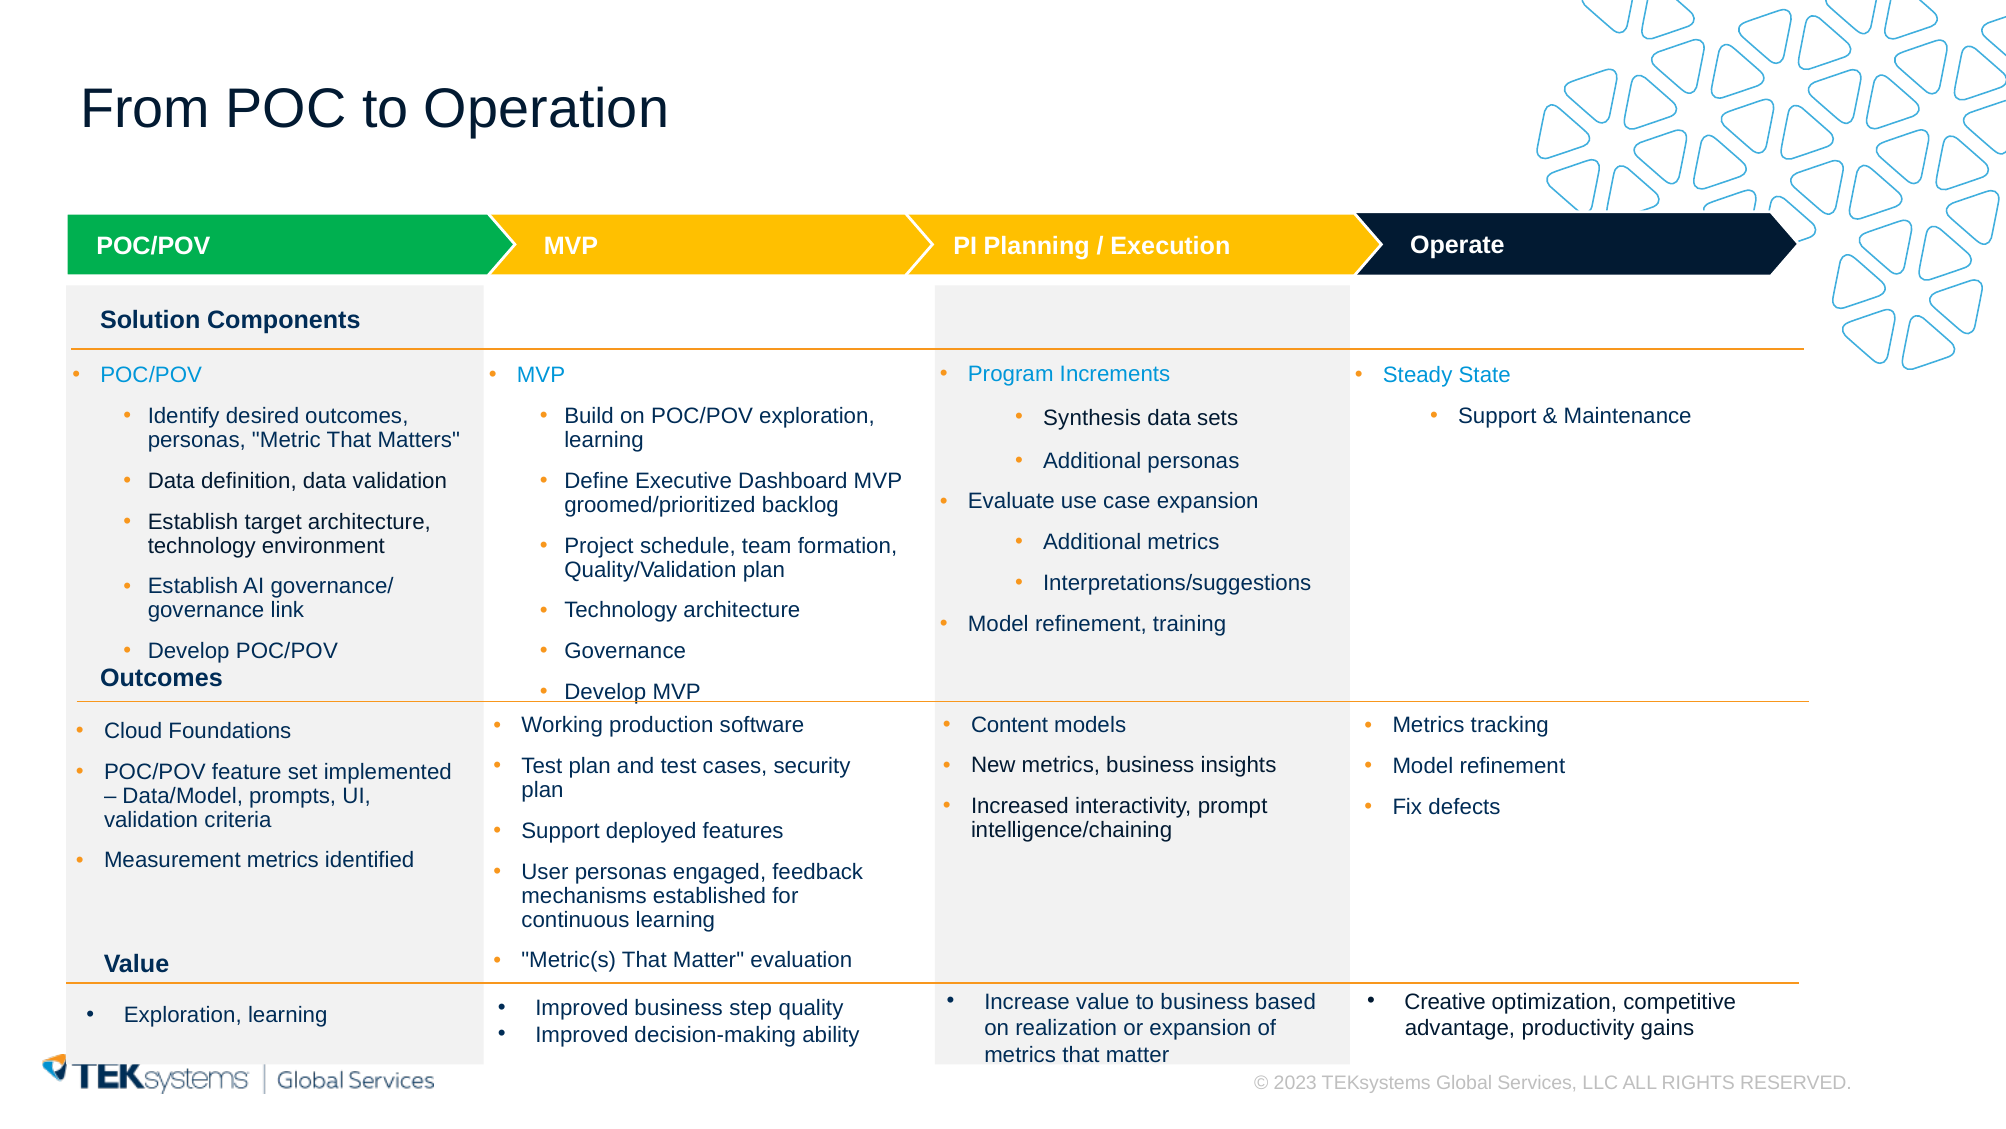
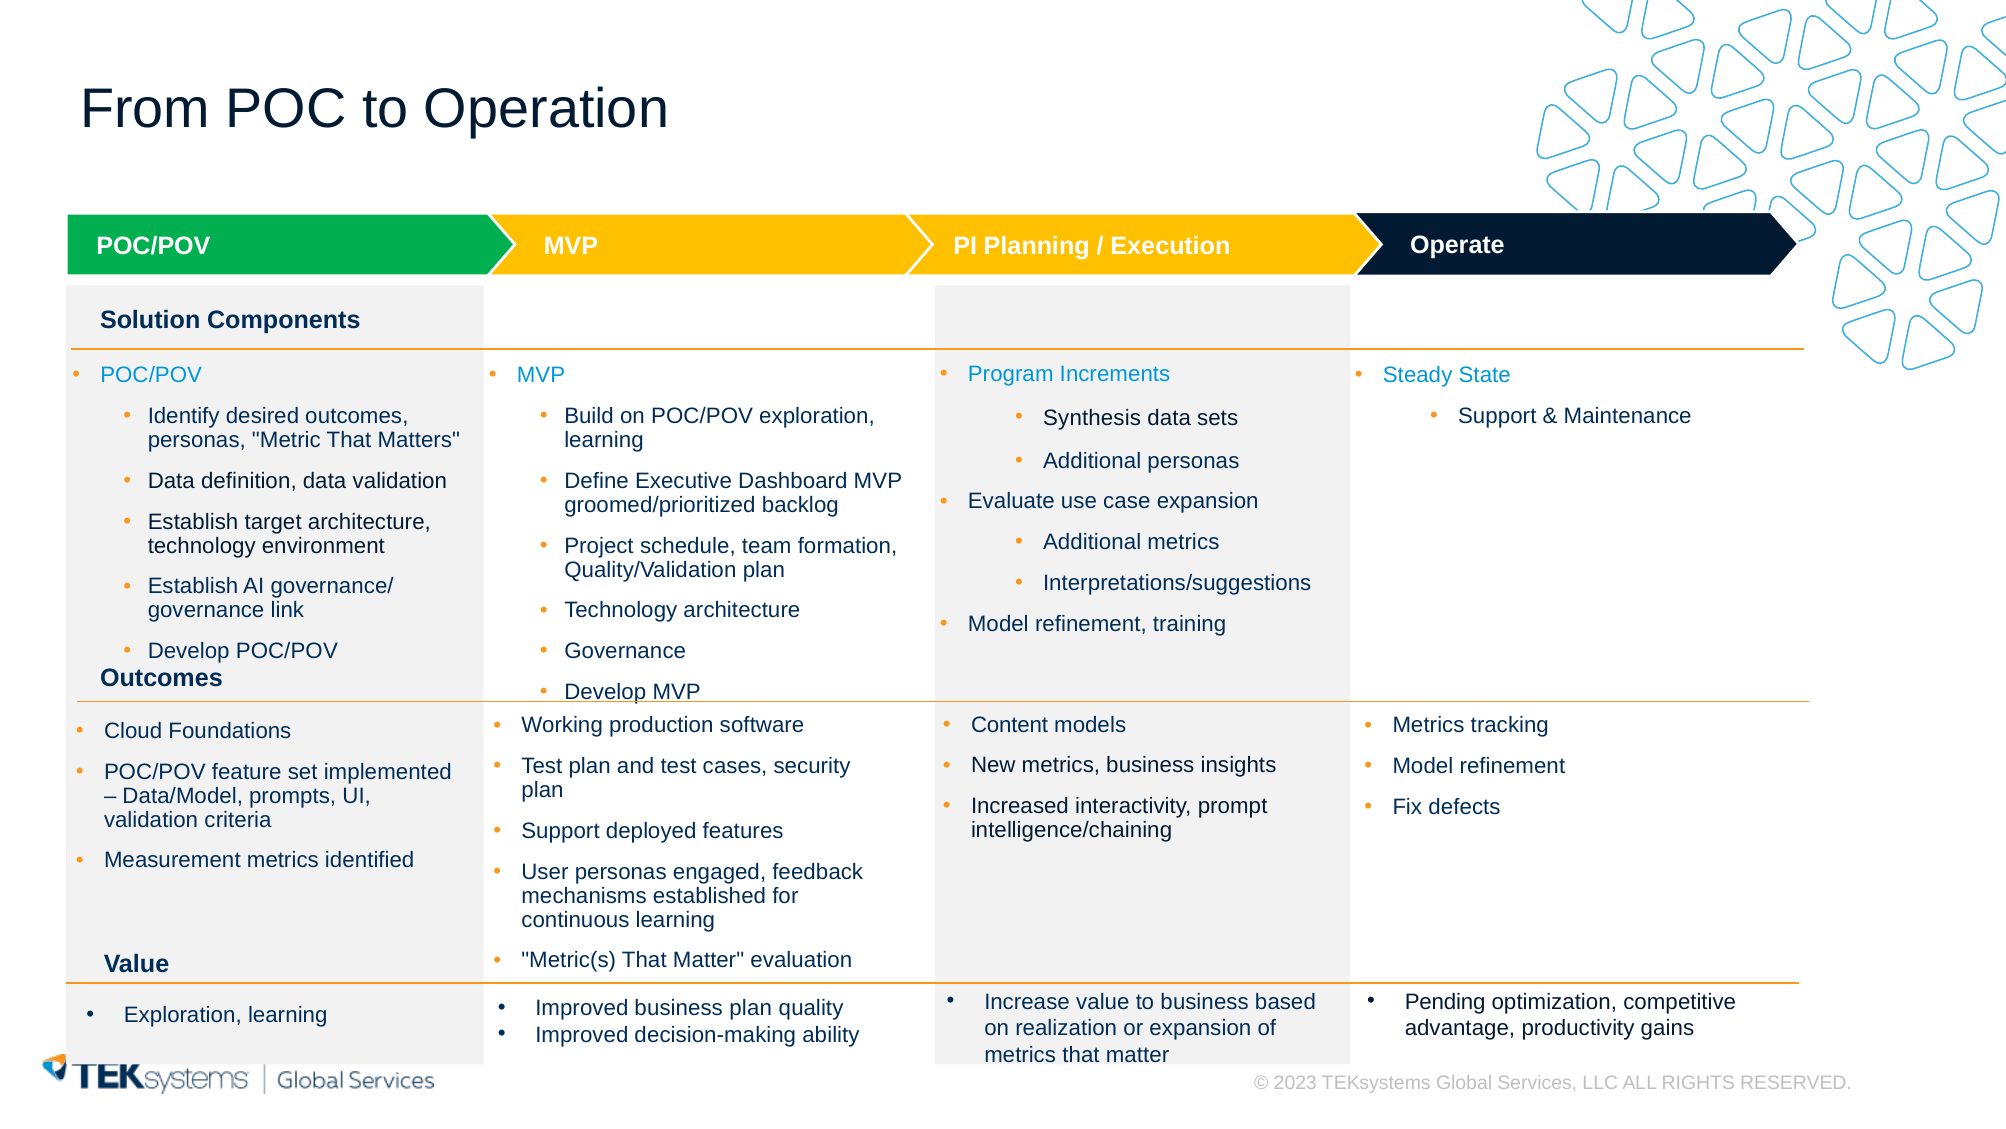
Creative: Creative -> Pending
business step: step -> plan
